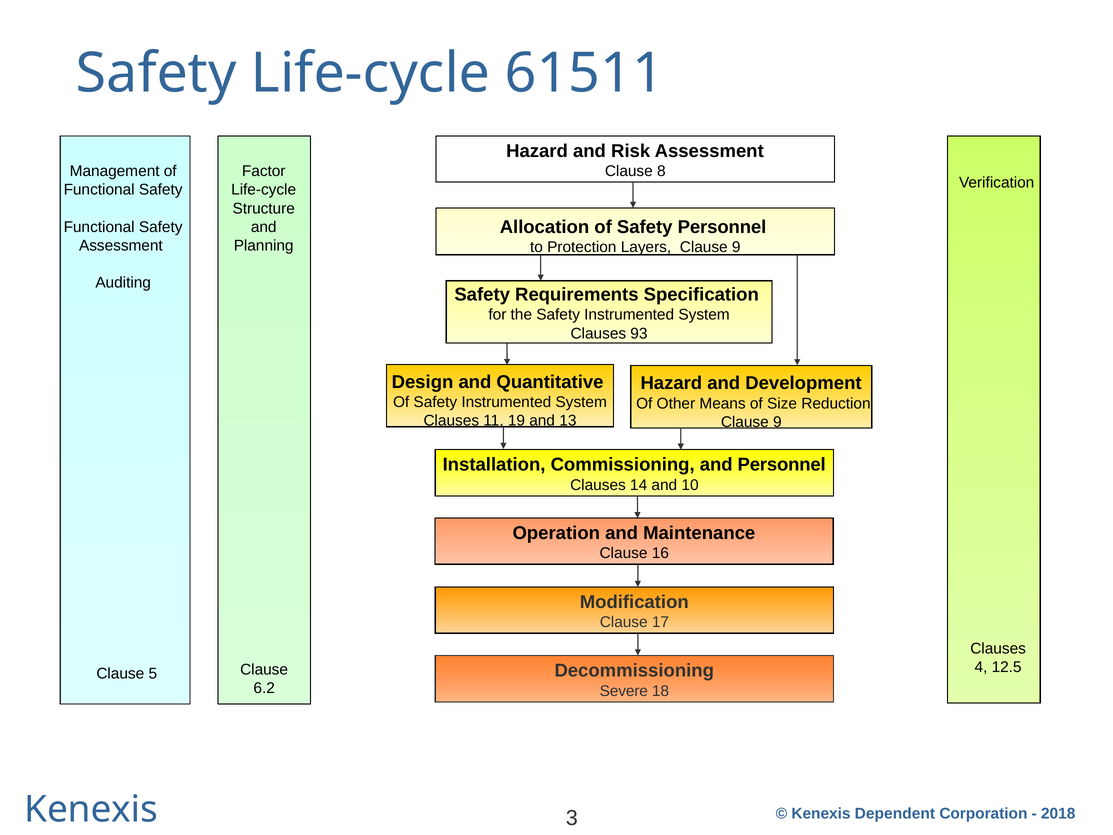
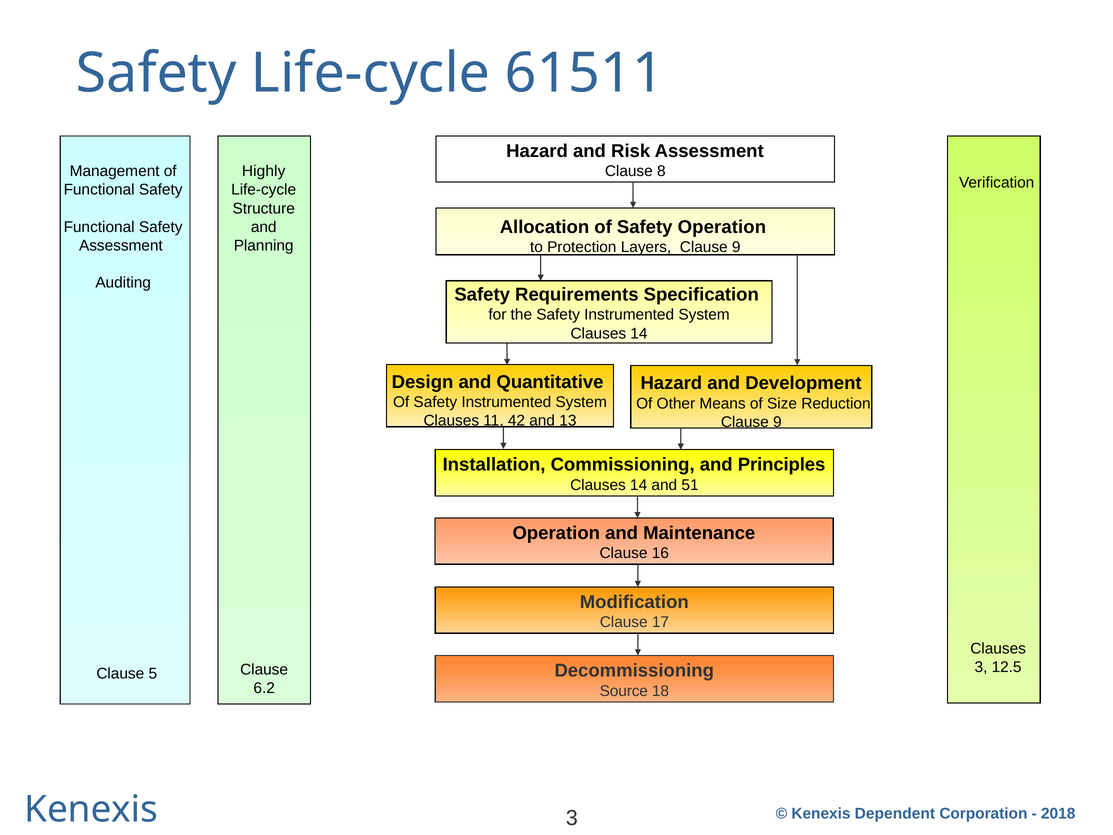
Factor: Factor -> Highly
Safety Personnel: Personnel -> Operation
93 at (639, 333): 93 -> 14
19: 19 -> 42
and Personnel: Personnel -> Principles
10: 10 -> 51
4 at (981, 667): 4 -> 3
Severe: Severe -> Source
